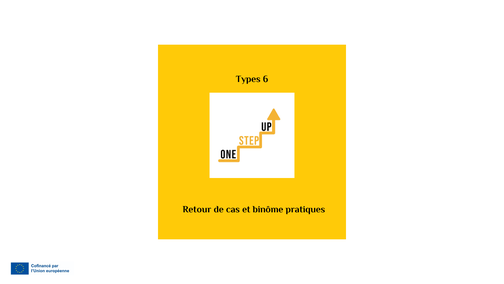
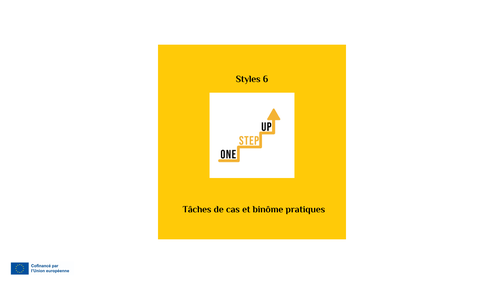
Types: Types -> Styles
Retour: Retour -> Tâches
